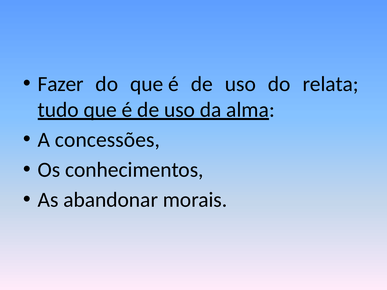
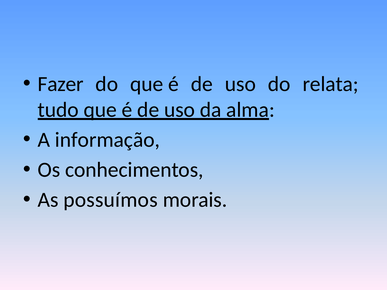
concessões: concessões -> informação
abandonar: abandonar -> possuímos
